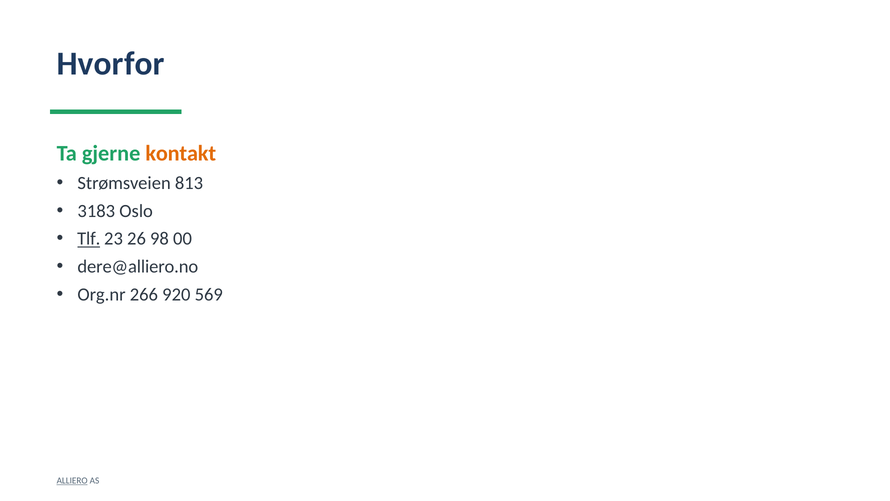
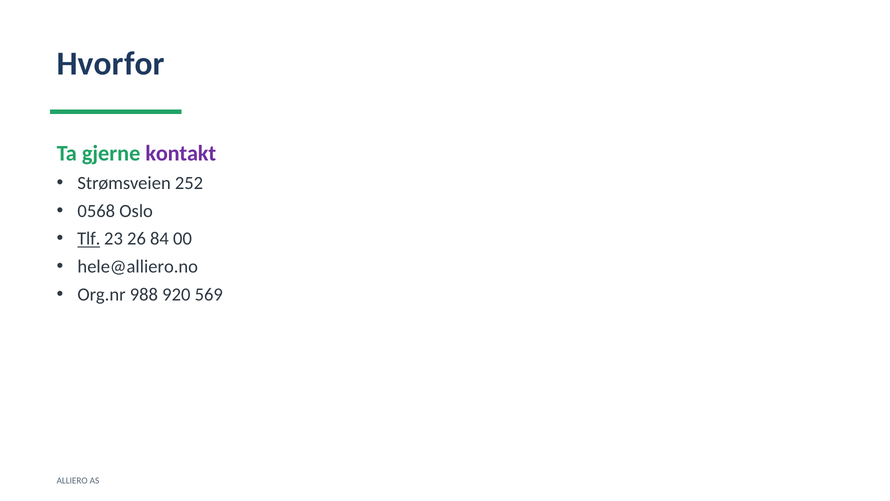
kontakt colour: orange -> purple
813: 813 -> 252
3183: 3183 -> 0568
98: 98 -> 84
dere@alliero.no: dere@alliero.no -> hele@alliero.no
266: 266 -> 988
ALLIERO underline: present -> none
